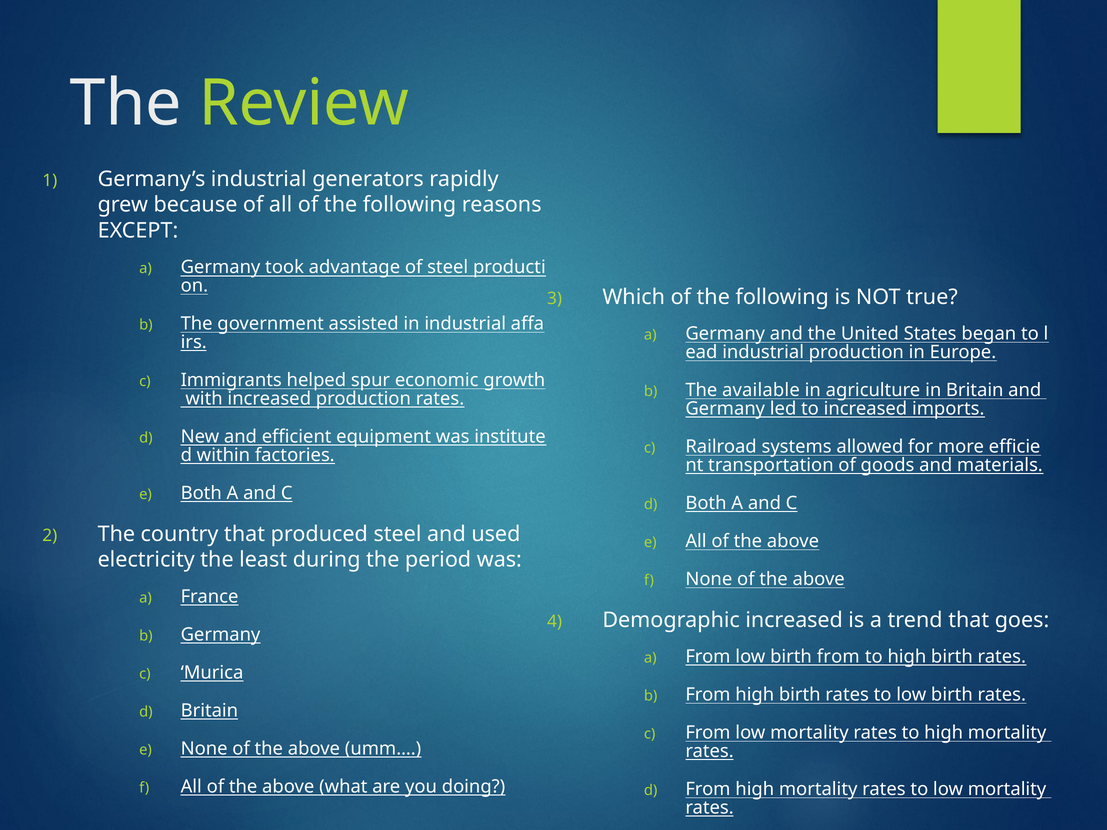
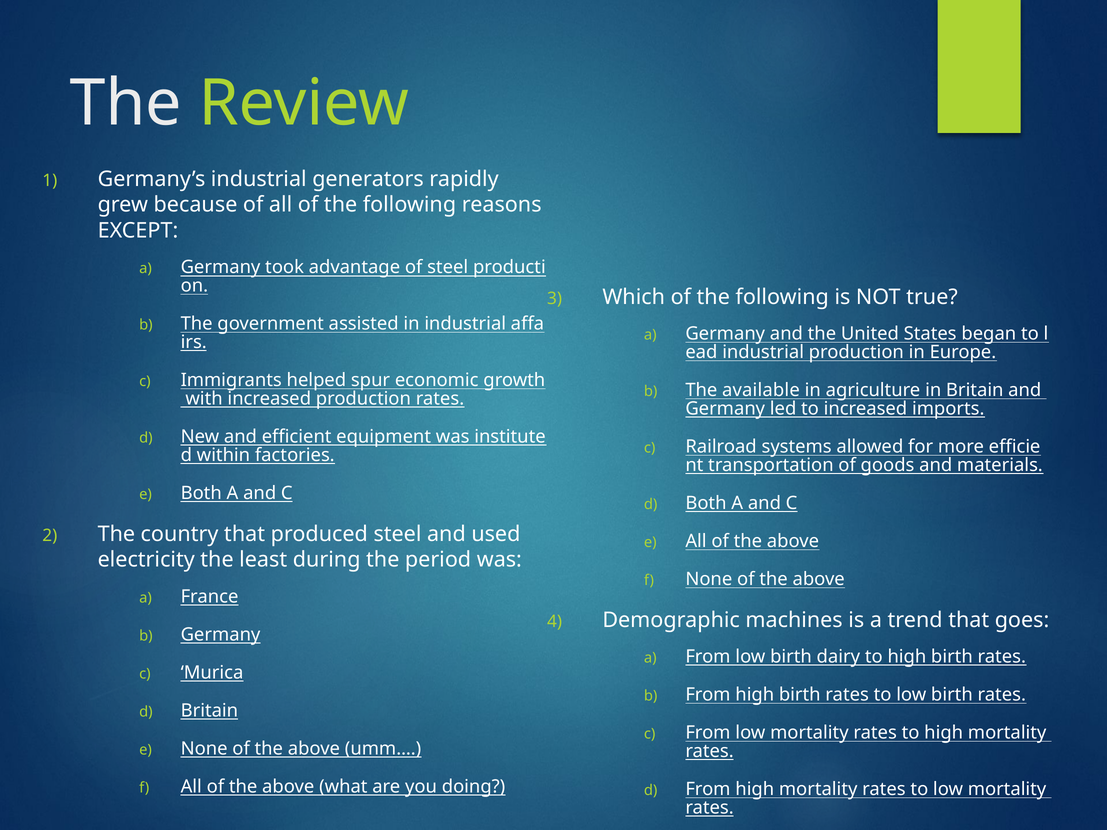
Demographic increased: increased -> machines
birth from: from -> dairy
